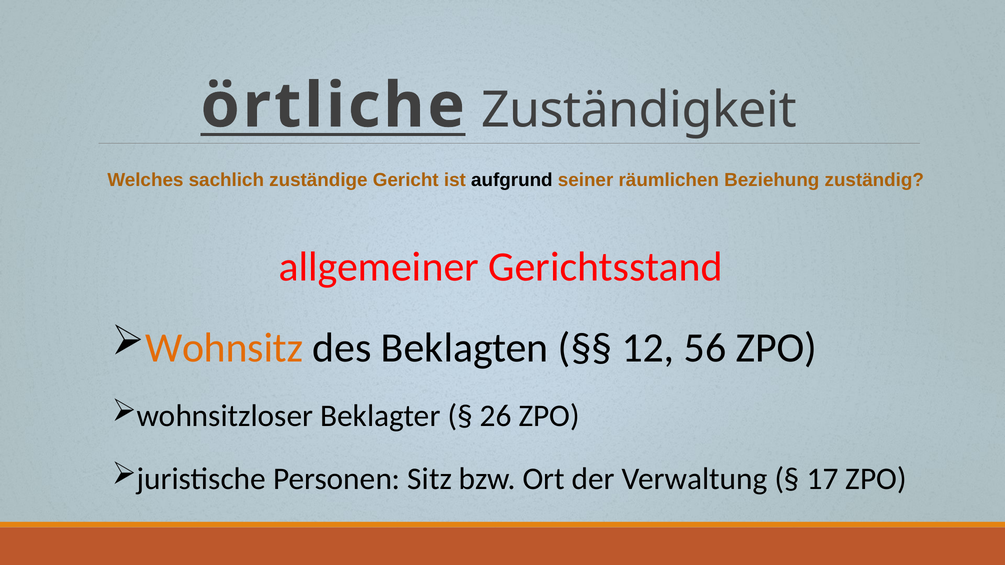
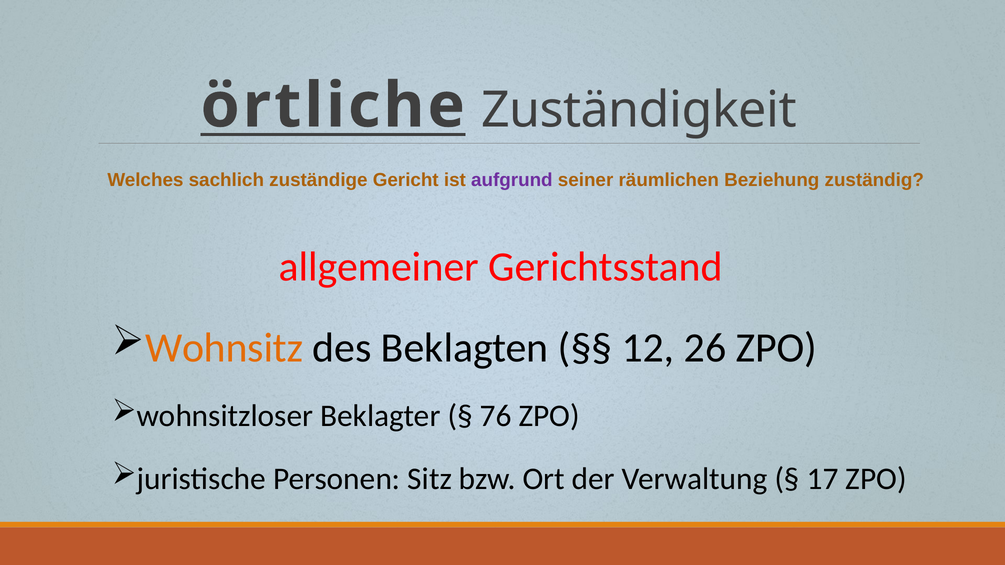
aufgrund colour: black -> purple
56: 56 -> 26
26: 26 -> 76
